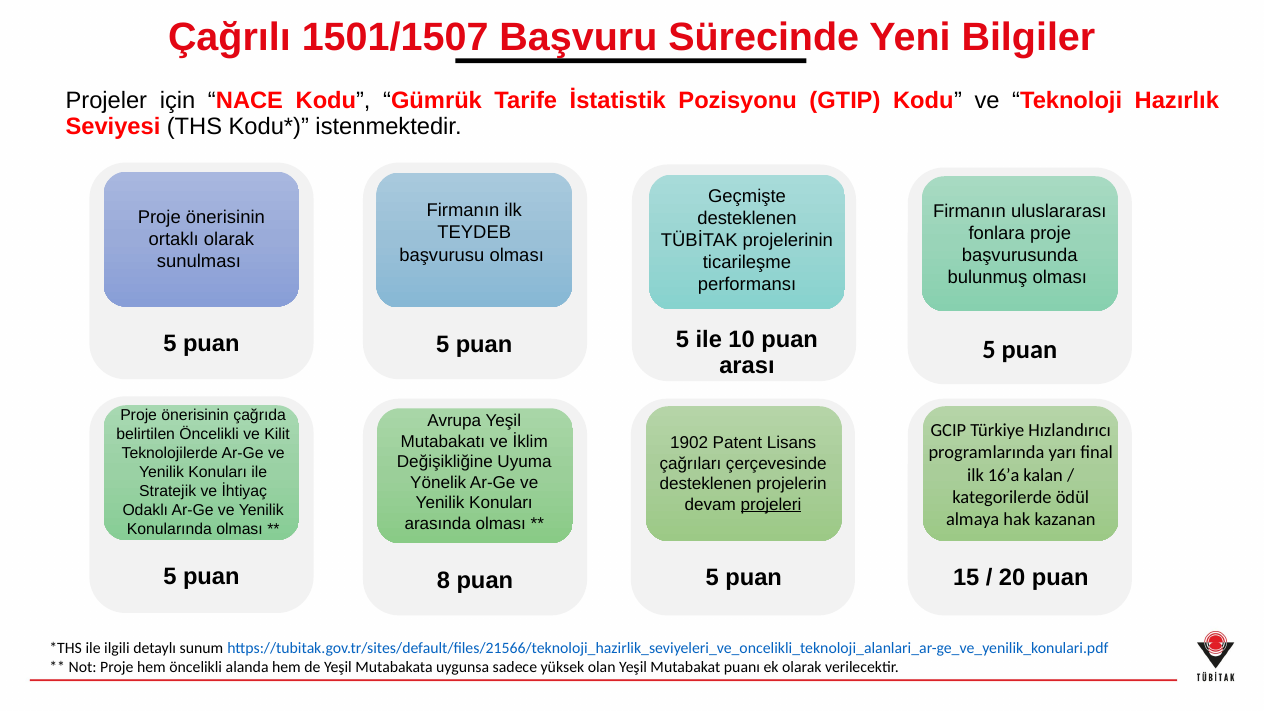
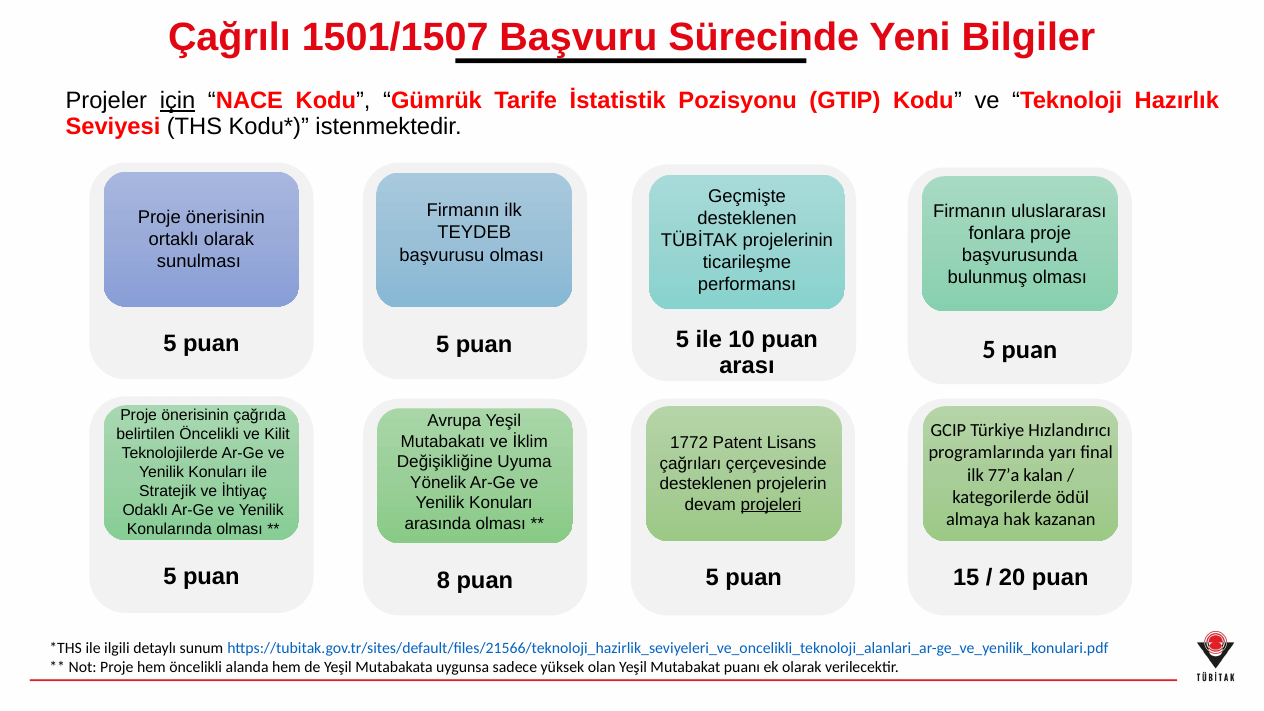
için underline: none -> present
1902: 1902 -> 1772
16’a: 16’a -> 77’a
